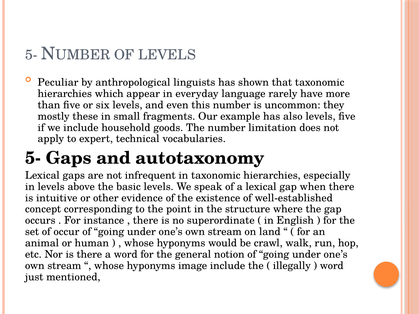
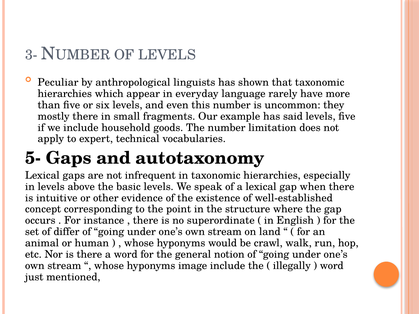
5- at (31, 55): 5- -> 3-
mostly these: these -> there
also: also -> said
occur: occur -> differ
